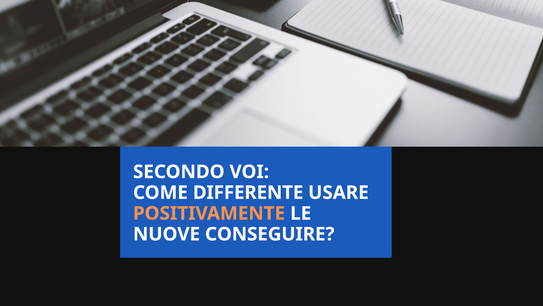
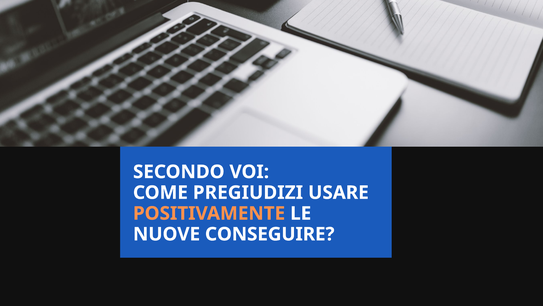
DIFFERENTE: DIFFERENTE -> PREGIUDIZI
